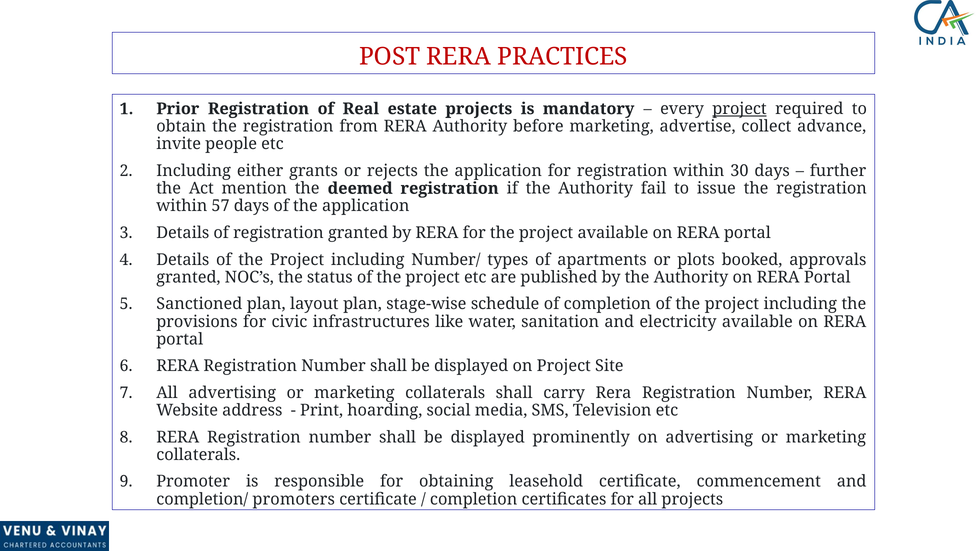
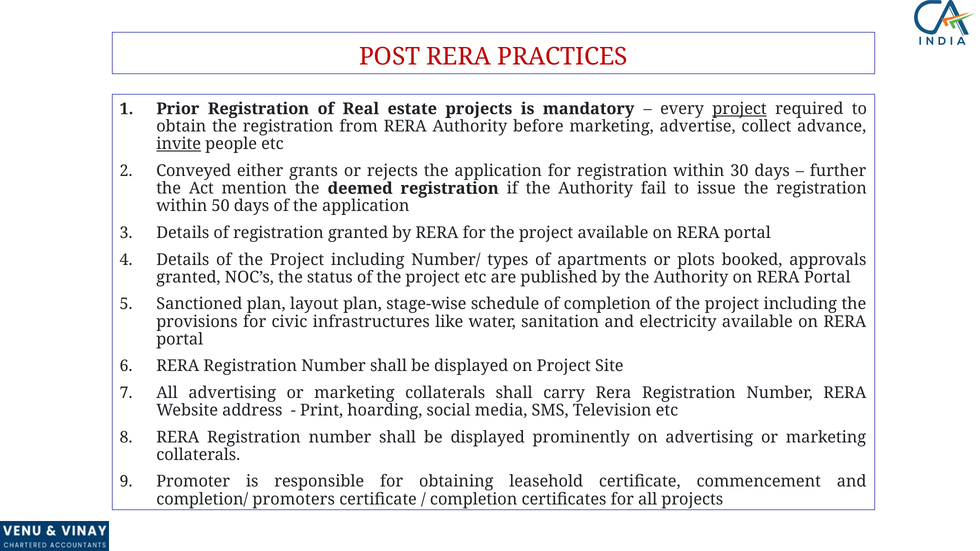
invite underline: none -> present
Including at (194, 171): Including -> Conveyed
57: 57 -> 50
